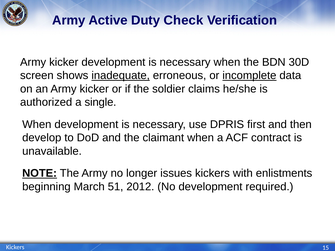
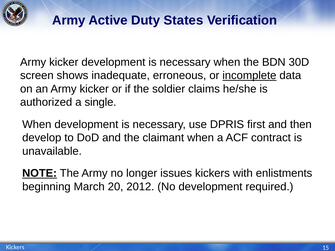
Check: Check -> States
inadequate underline: present -> none
51: 51 -> 20
